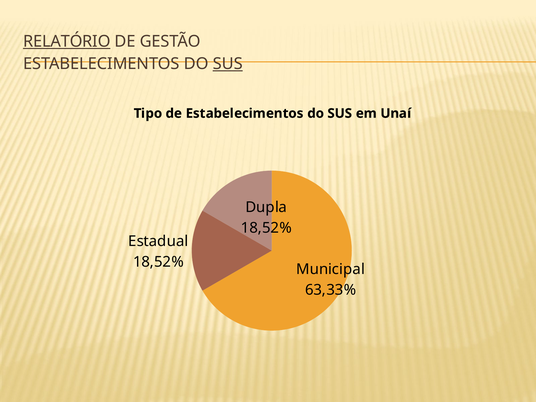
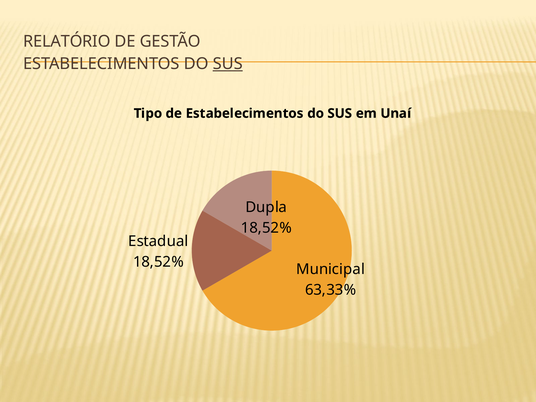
RELATÓRIO underline: present -> none
